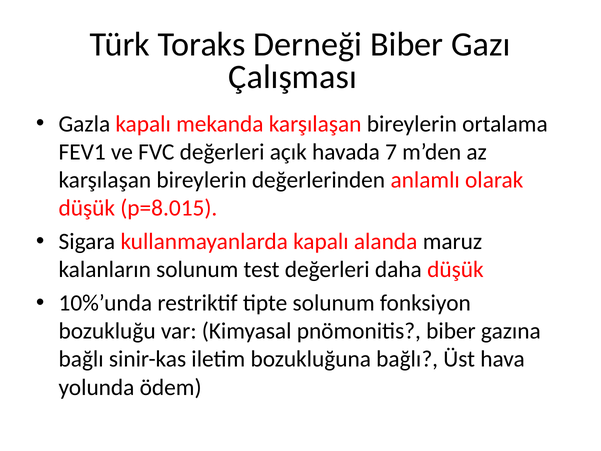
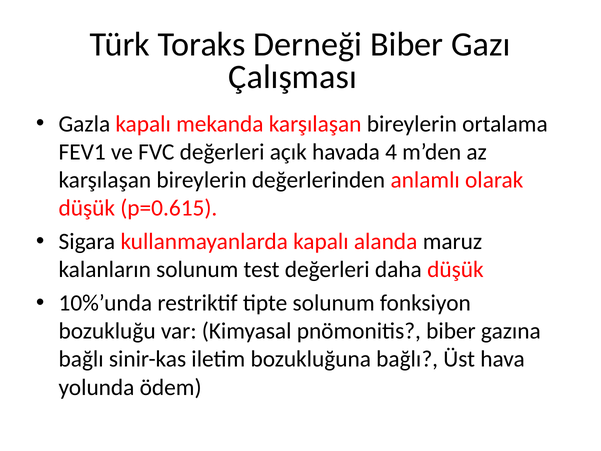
7: 7 -> 4
p=8.015: p=8.015 -> p=0.615
